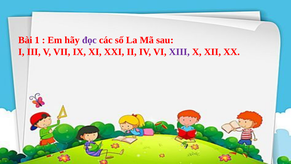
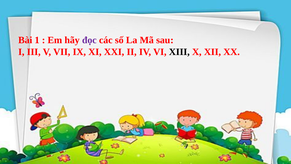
XIII colour: purple -> black
